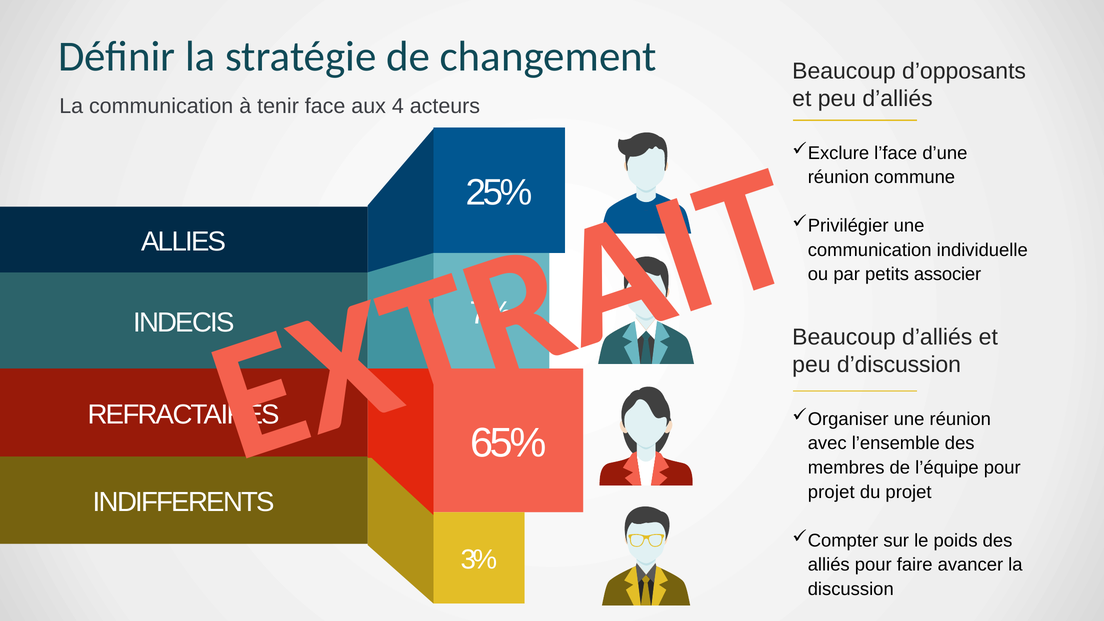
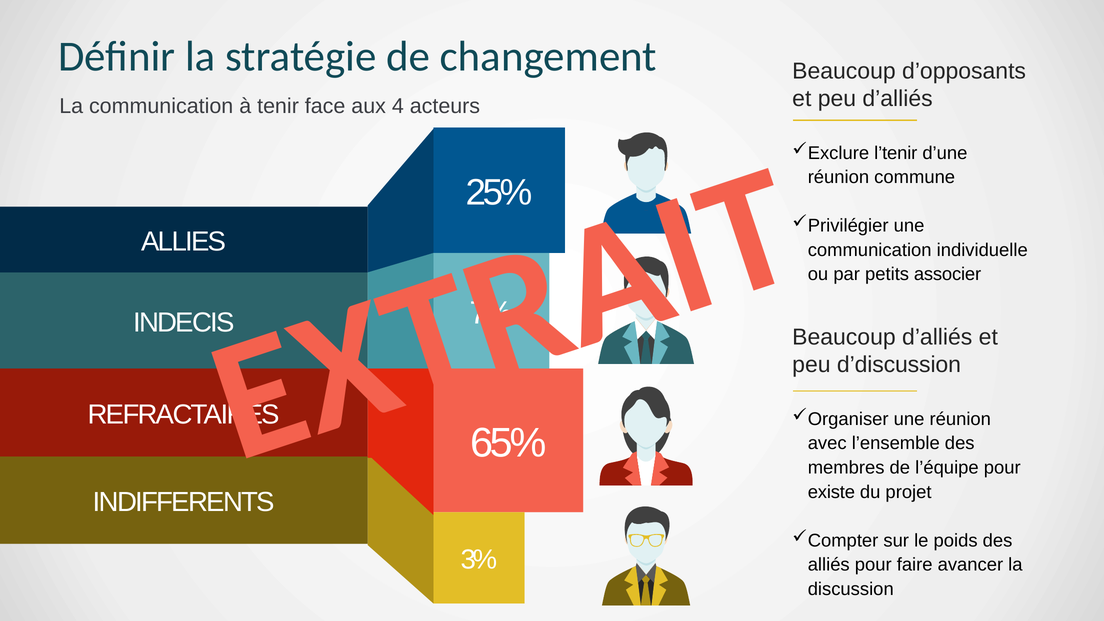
l’face: l’face -> l’tenir
projet at (831, 492): projet -> existe
